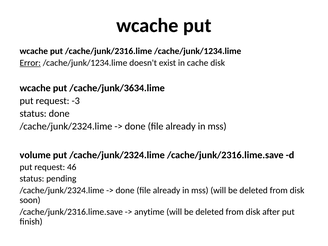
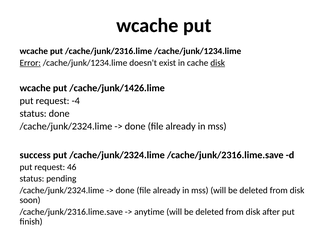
disk at (218, 63) underline: none -> present
/cache/junk/3634.lime: /cache/junk/3634.lime -> /cache/junk/1426.lime
-3: -3 -> -4
volume: volume -> success
